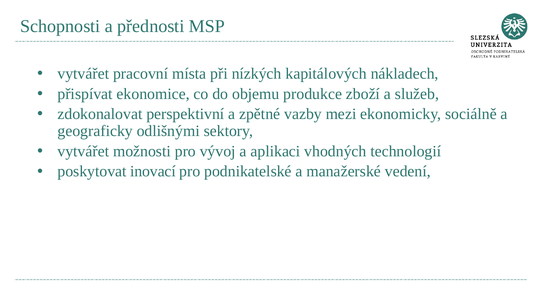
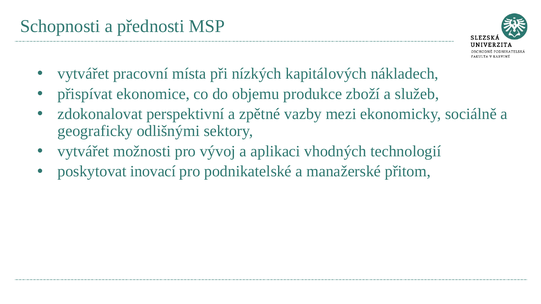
vedení: vedení -> přitom
